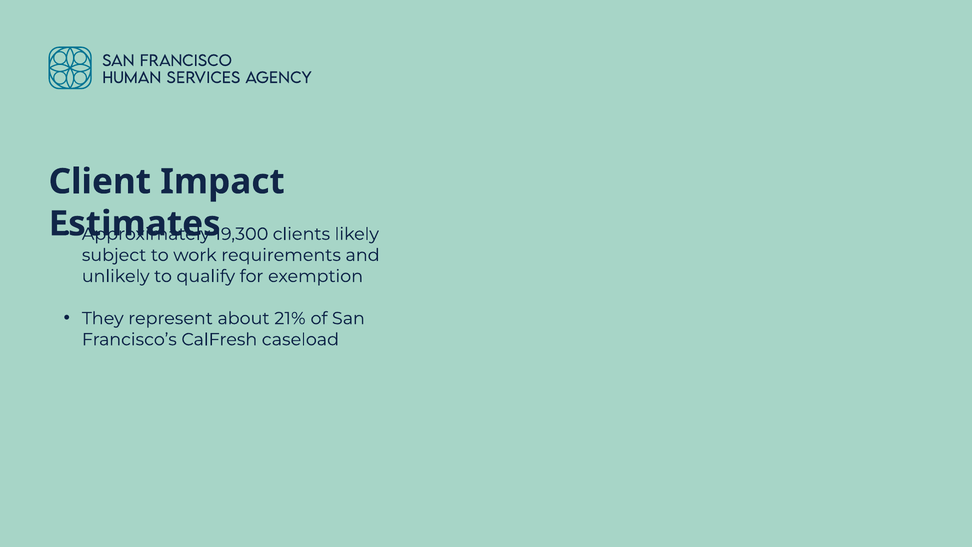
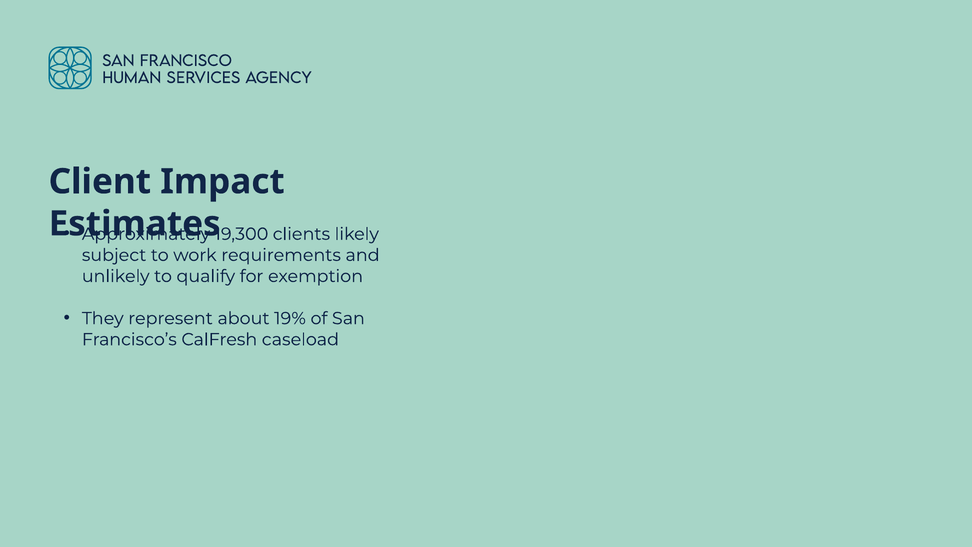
21%: 21% -> 19%
